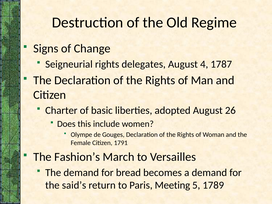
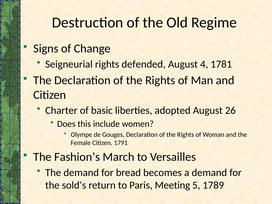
delegates: delegates -> defended
1787: 1787 -> 1781
said’s: said’s -> sold’s
